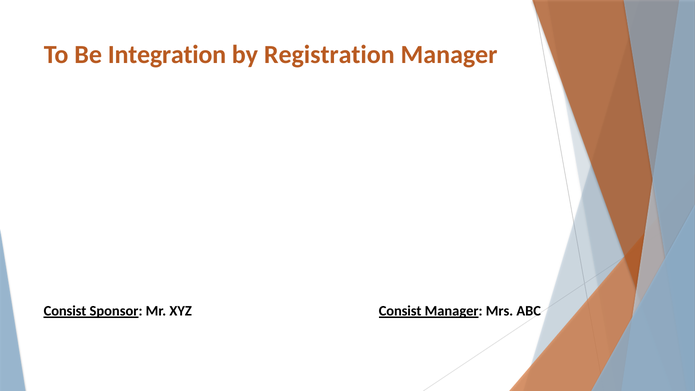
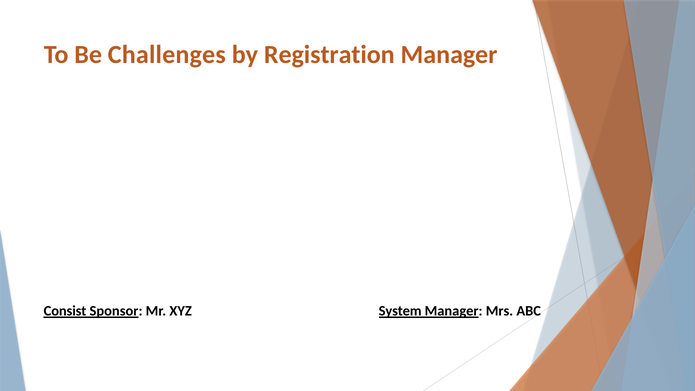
Integration: Integration -> Challenges
XYZ Consist: Consist -> System
